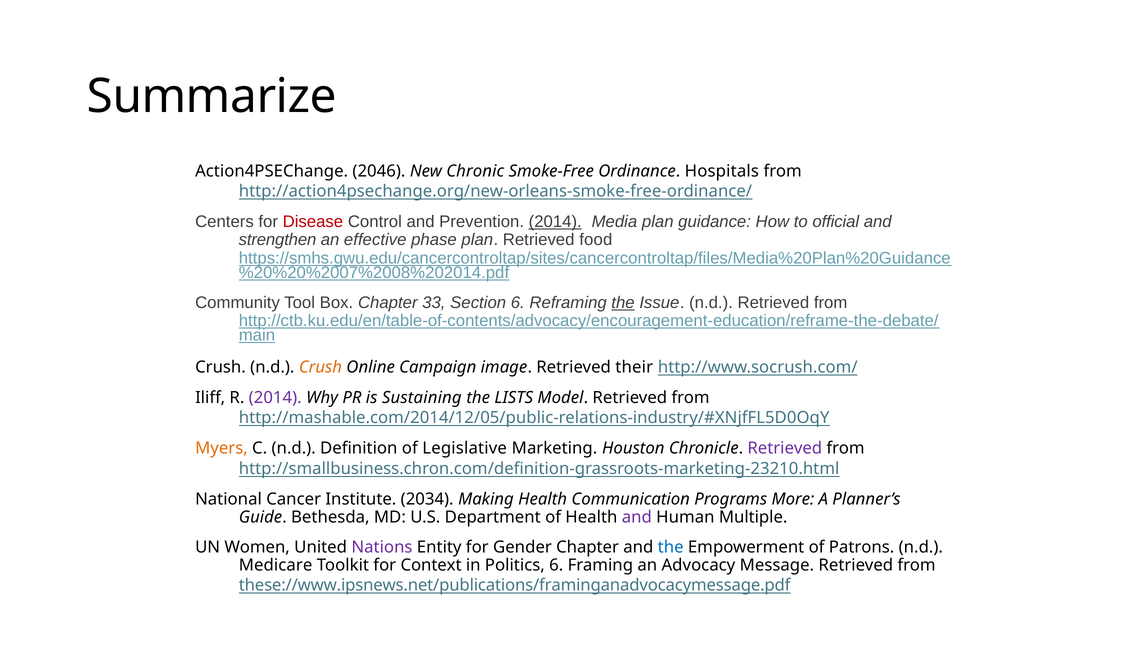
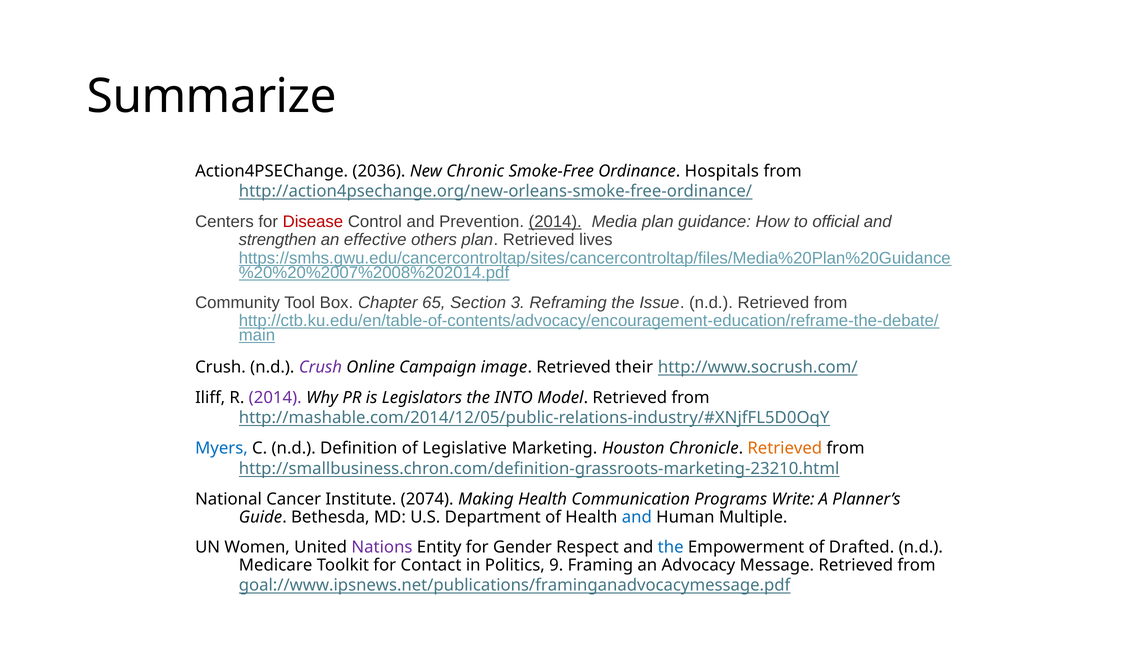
2046: 2046 -> 2036
phase: phase -> others
food: food -> lives
33: 33 -> 65
Section 6: 6 -> 3
the at (623, 302) underline: present -> none
Crush at (320, 367) colour: orange -> purple
Sustaining: Sustaining -> Legislators
LISTS: LISTS -> INTO
Myers colour: orange -> blue
Retrieved at (785, 448) colour: purple -> orange
2034: 2034 -> 2074
More: More -> Write
and at (637, 517) colour: purple -> blue
Gender Chapter: Chapter -> Respect
Patrons: Patrons -> Drafted
Context: Context -> Contact
Politics 6: 6 -> 9
these://www.ipsnews.net/publications/framinganadvocacymessage.pdf: these://www.ipsnews.net/publications/framinganadvocacymessage.pdf -> goal://www.ipsnews.net/publications/framinganadvocacymessage.pdf
